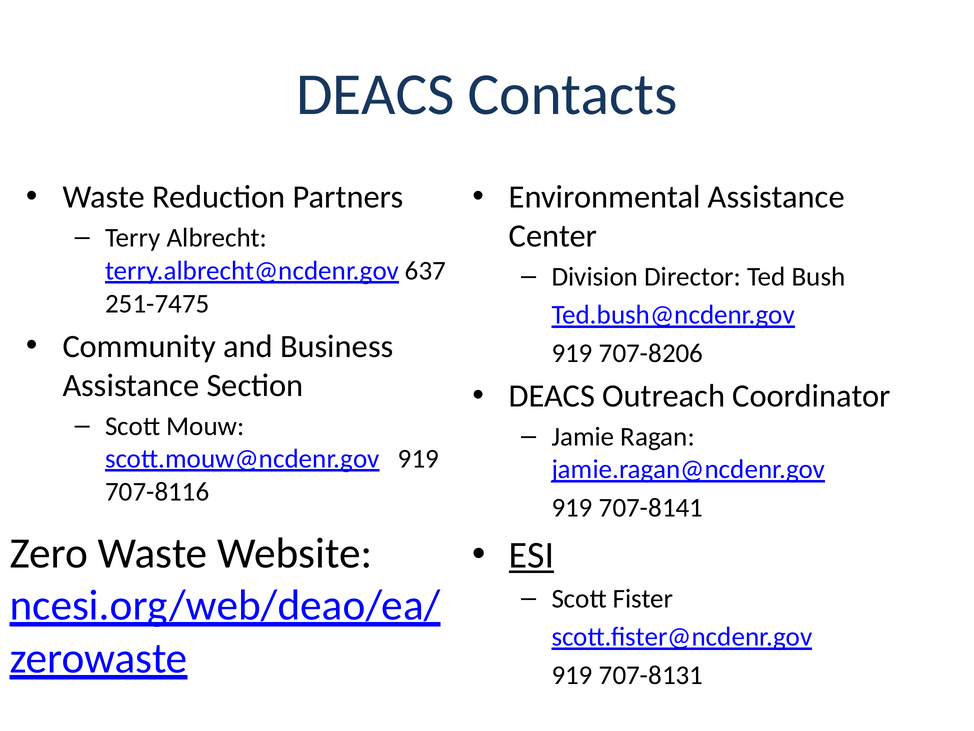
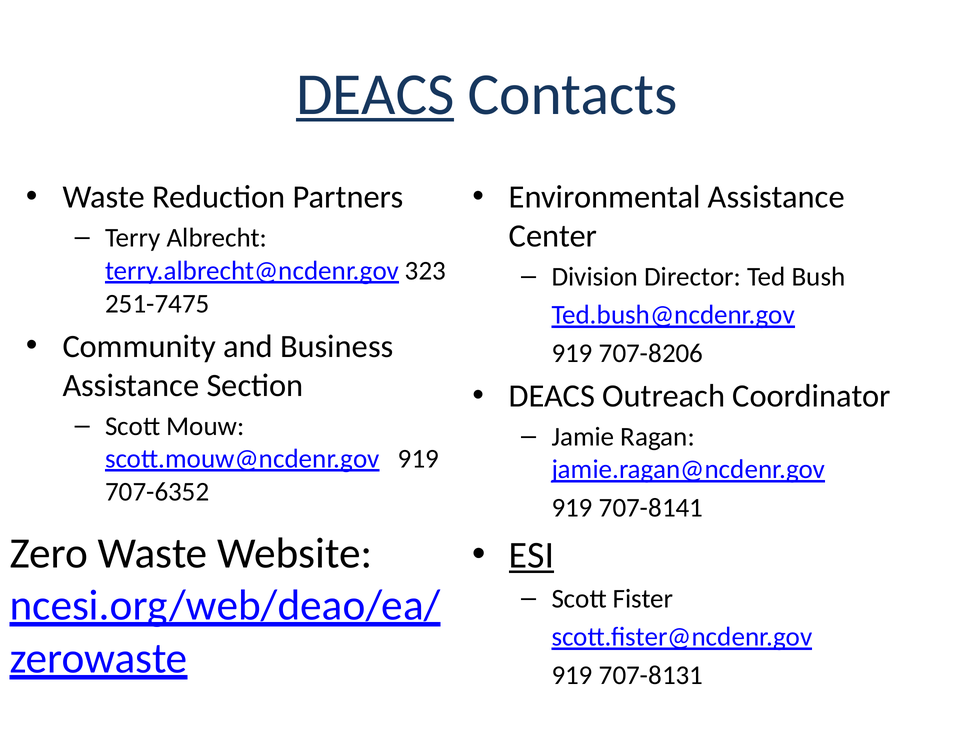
DEACS at (375, 94) underline: none -> present
637: 637 -> 323
707-8116: 707-8116 -> 707-6352
